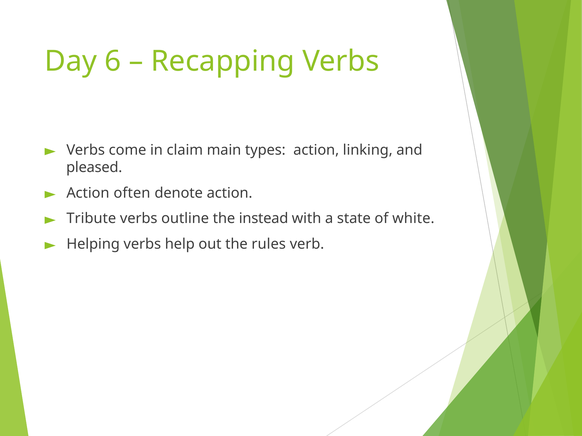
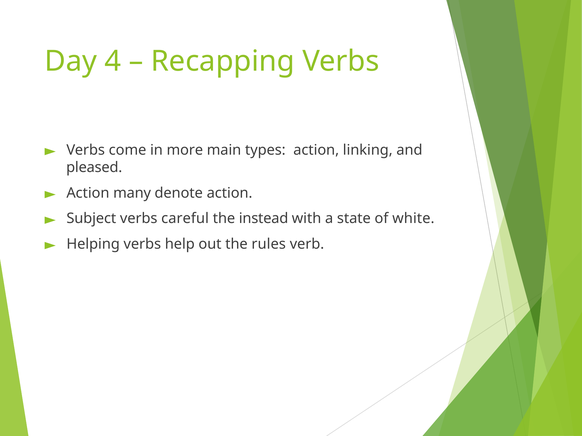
6: 6 -> 4
claim: claim -> more
often: often -> many
Tribute: Tribute -> Subject
outline: outline -> careful
